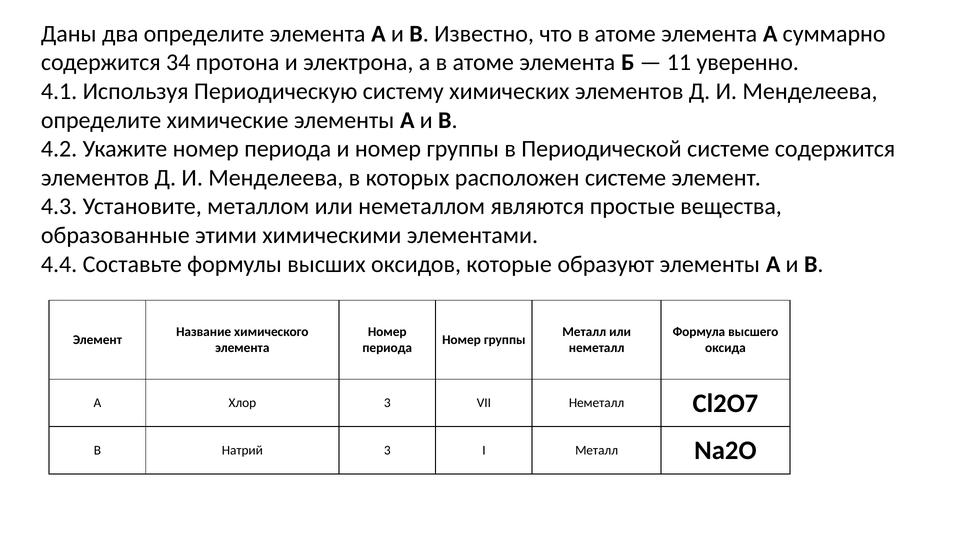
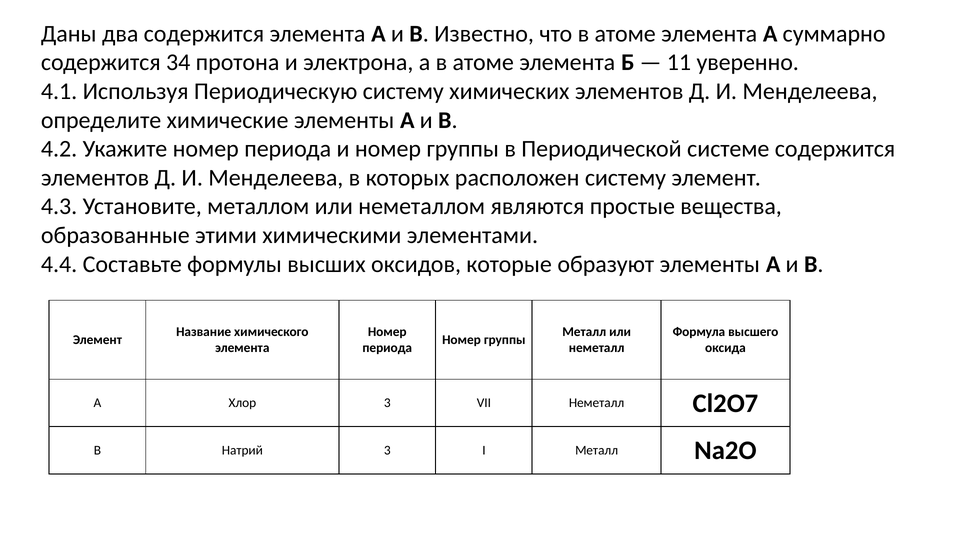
два определите: определите -> содержится
расположен системе: системе -> систему
